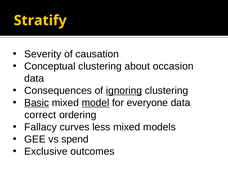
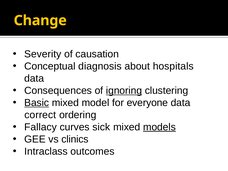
Stratify: Stratify -> Change
Conceptual clustering: clustering -> diagnosis
occasion: occasion -> hospitals
model underline: present -> none
less: less -> sick
models underline: none -> present
spend: spend -> clinics
Exclusive: Exclusive -> Intraclass
